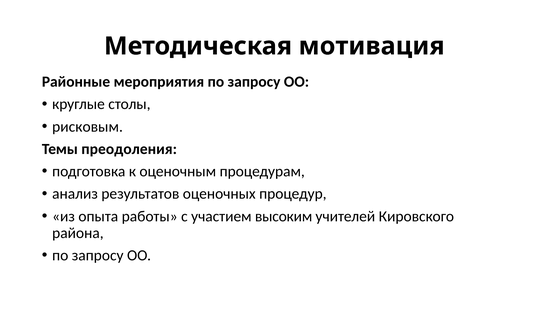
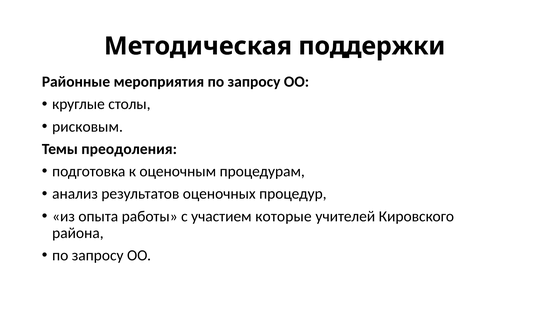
мотивация: мотивация -> поддержки
высоким: высоким -> которые
